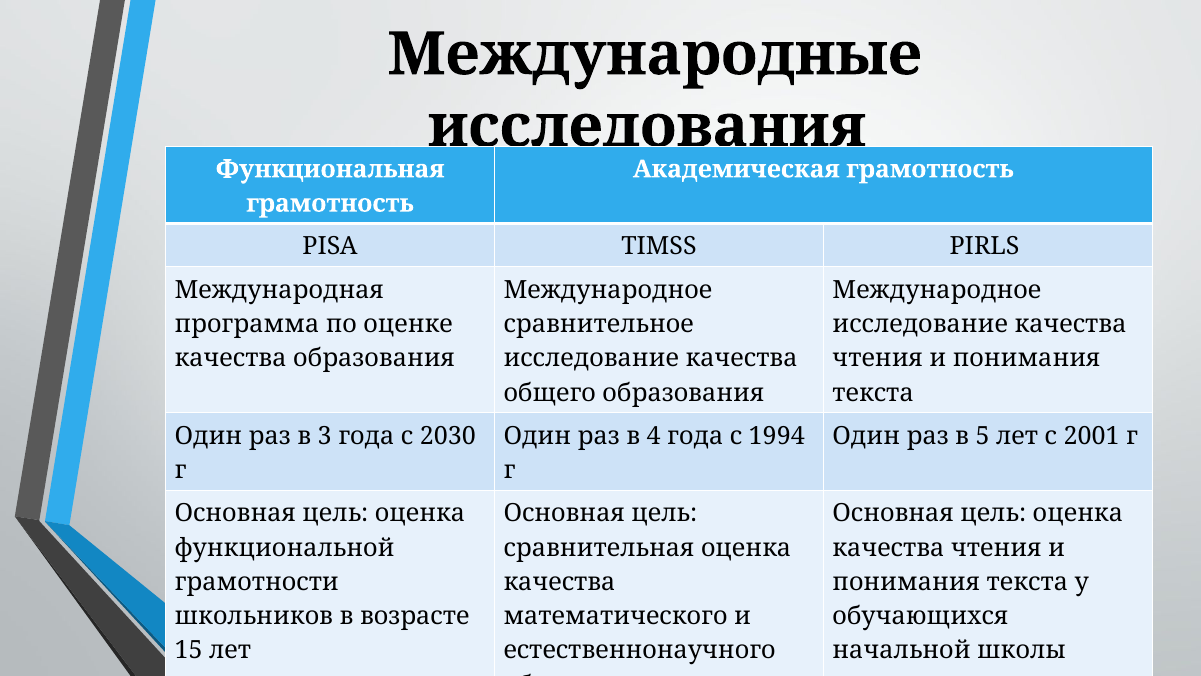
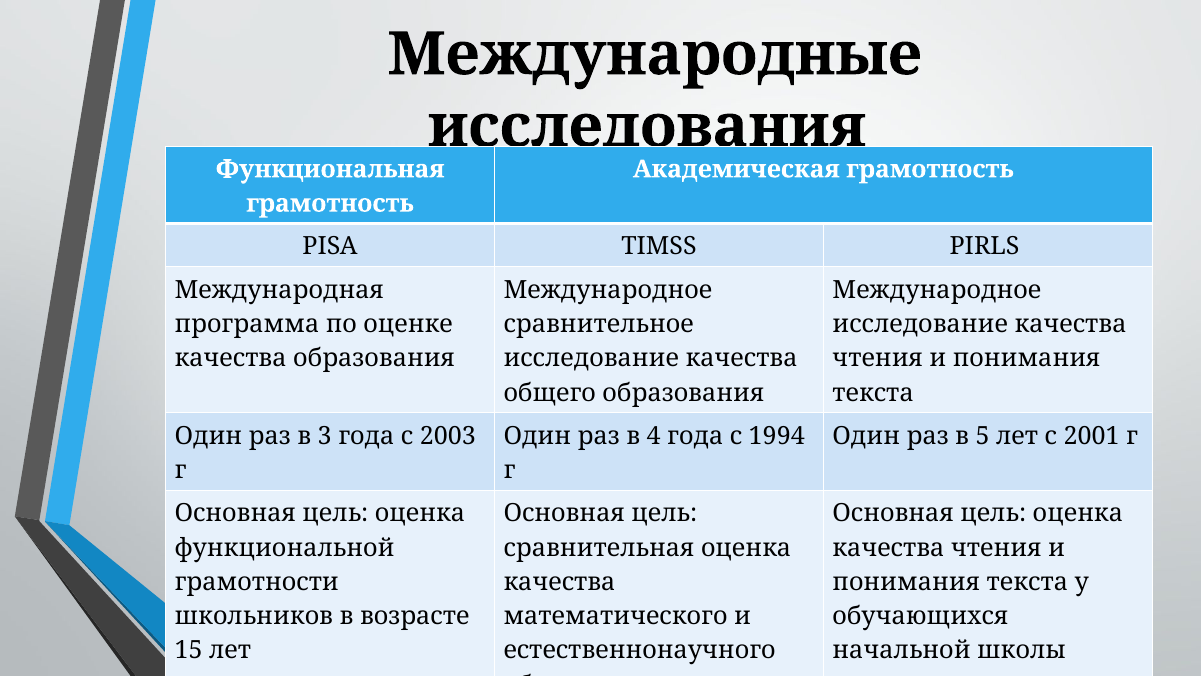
2030: 2030 -> 2003
